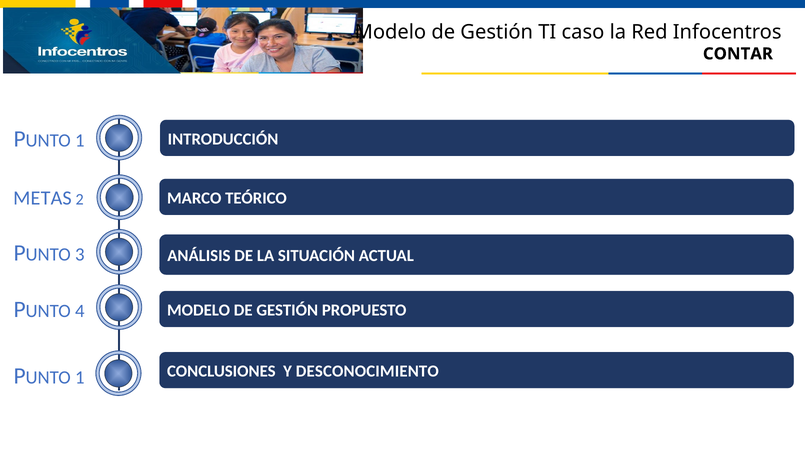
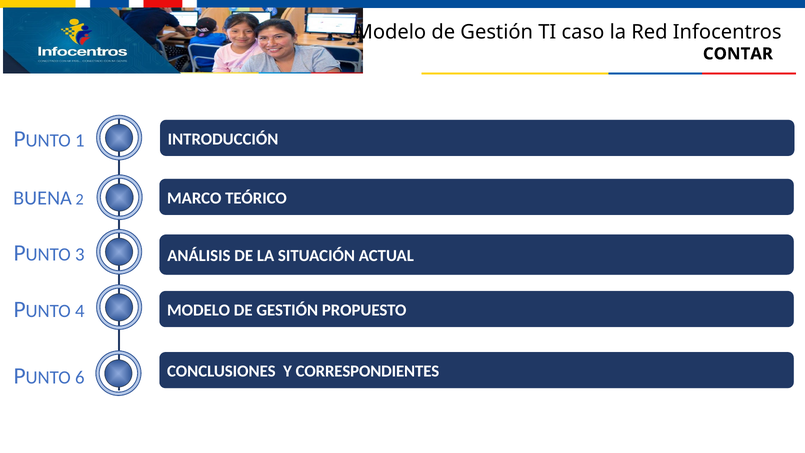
METAS: METAS -> BUENA
DESCONOCIMIENTO: DESCONOCIMIENTO -> CORRESPONDIENTES
1 at (80, 377): 1 -> 6
